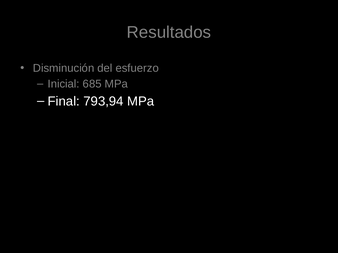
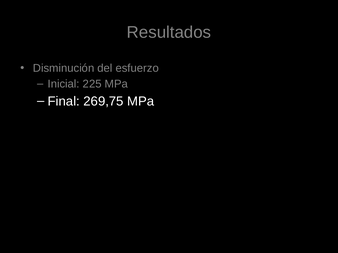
685: 685 -> 225
793,94: 793,94 -> 269,75
